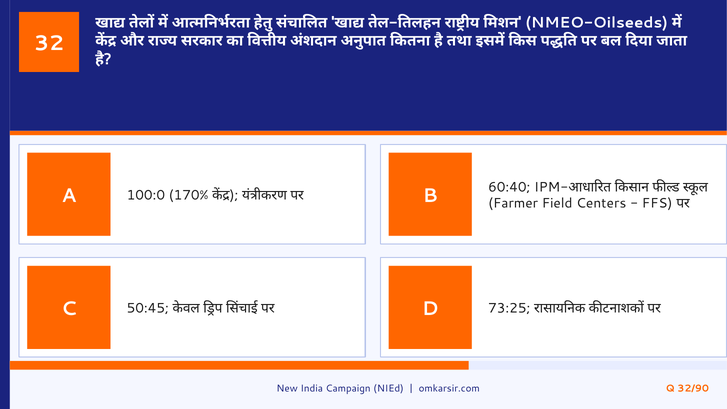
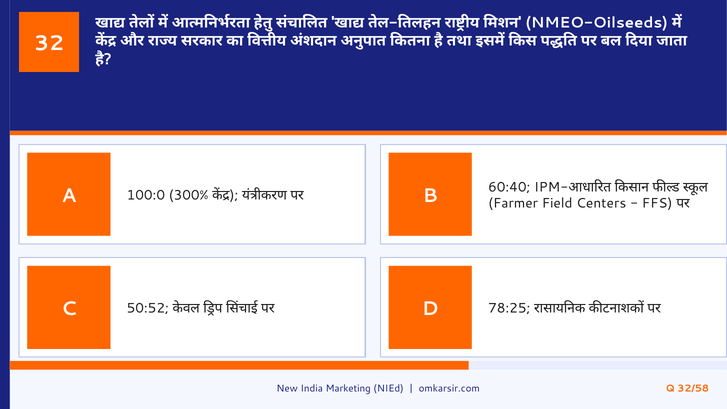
170%: 170% -> 300%
50:45: 50:45 -> 50:52
73:25: 73:25 -> 78:25
Campaign: Campaign -> Marketing
32/90: 32/90 -> 32/58
